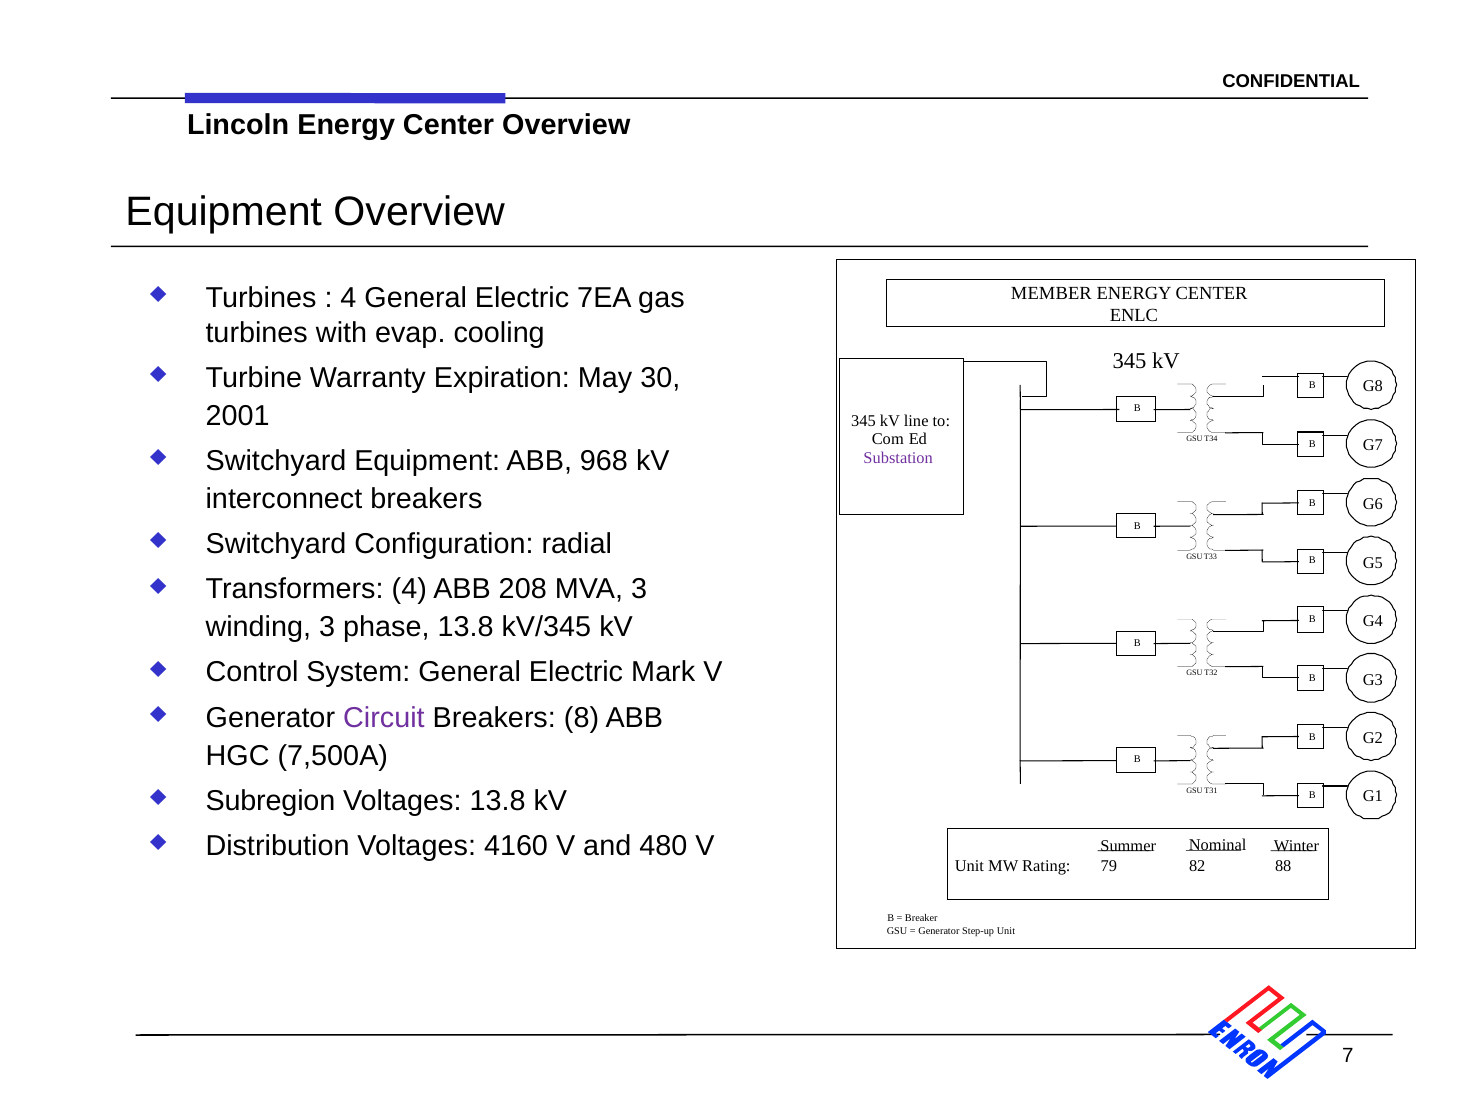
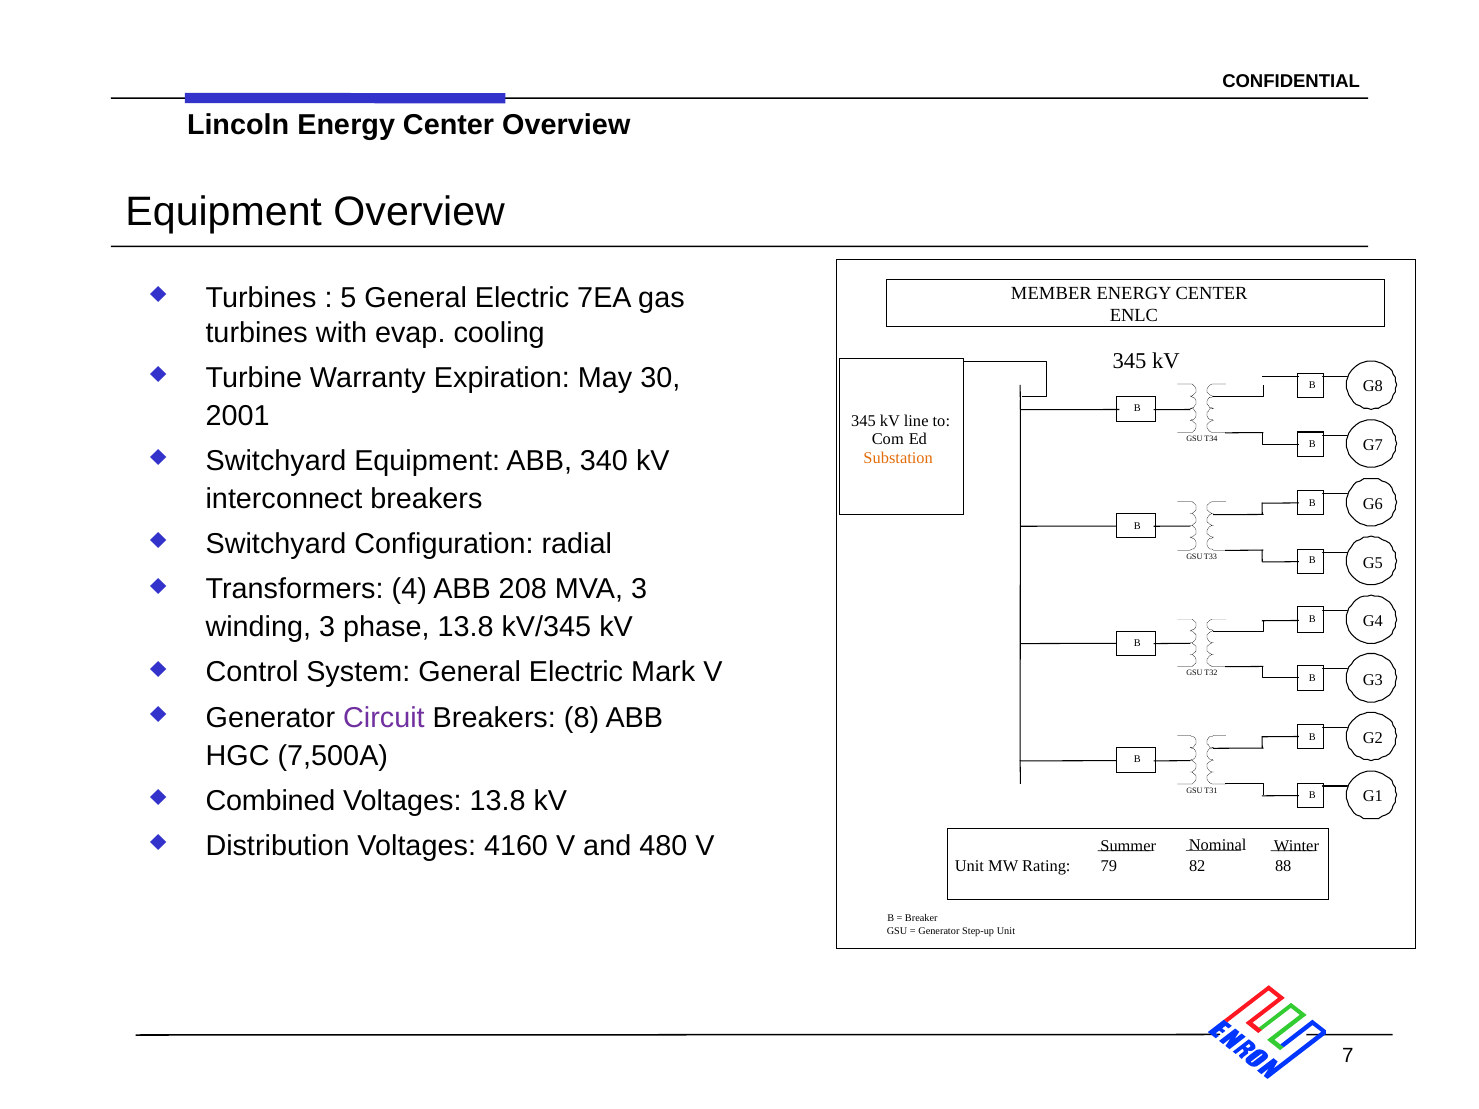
4 at (348, 298): 4 -> 5
968: 968 -> 340
Substation colour: purple -> orange
Subregion: Subregion -> Combined
